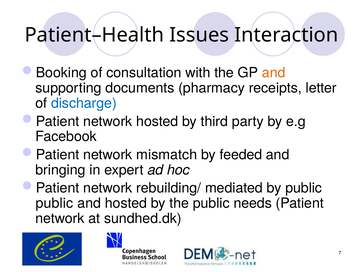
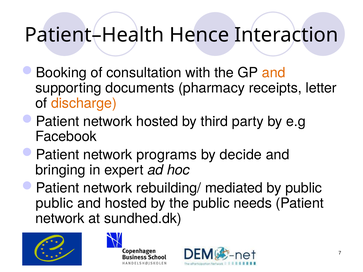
Issues: Issues -> Hence
discharge colour: blue -> orange
mismatch: mismatch -> programs
feeded: feeded -> decide
